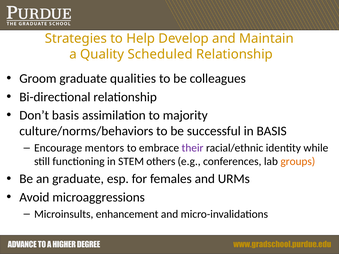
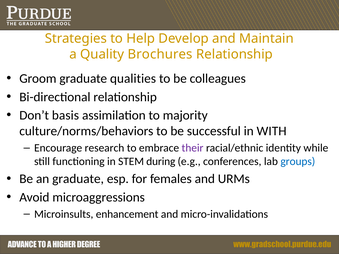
Scheduled: Scheduled -> Brochures
in BASIS: BASIS -> WITH
mentors: mentors -> research
others: others -> during
groups colour: orange -> blue
